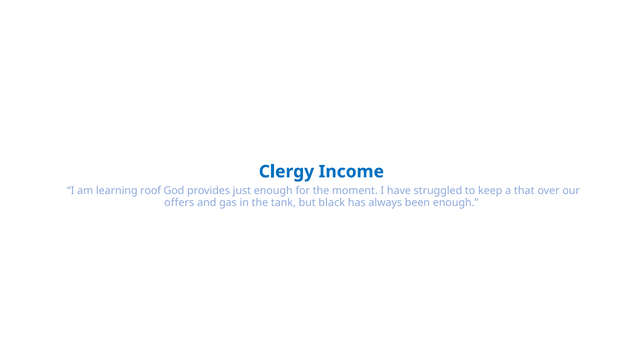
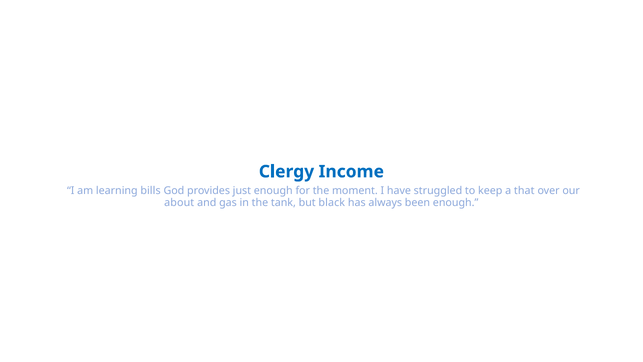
roof: roof -> bills
offers: offers -> about
